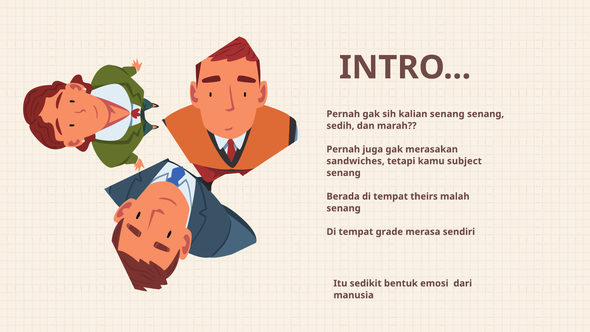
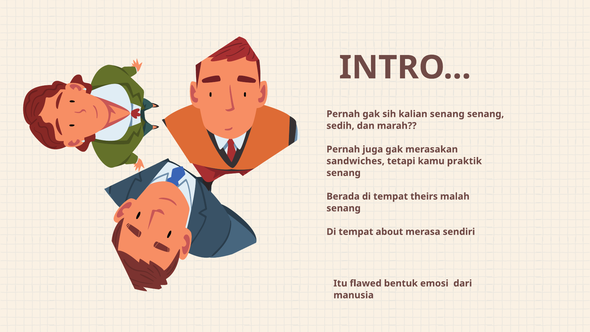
subject: subject -> praktik
grade: grade -> about
sedikit: sedikit -> flawed
